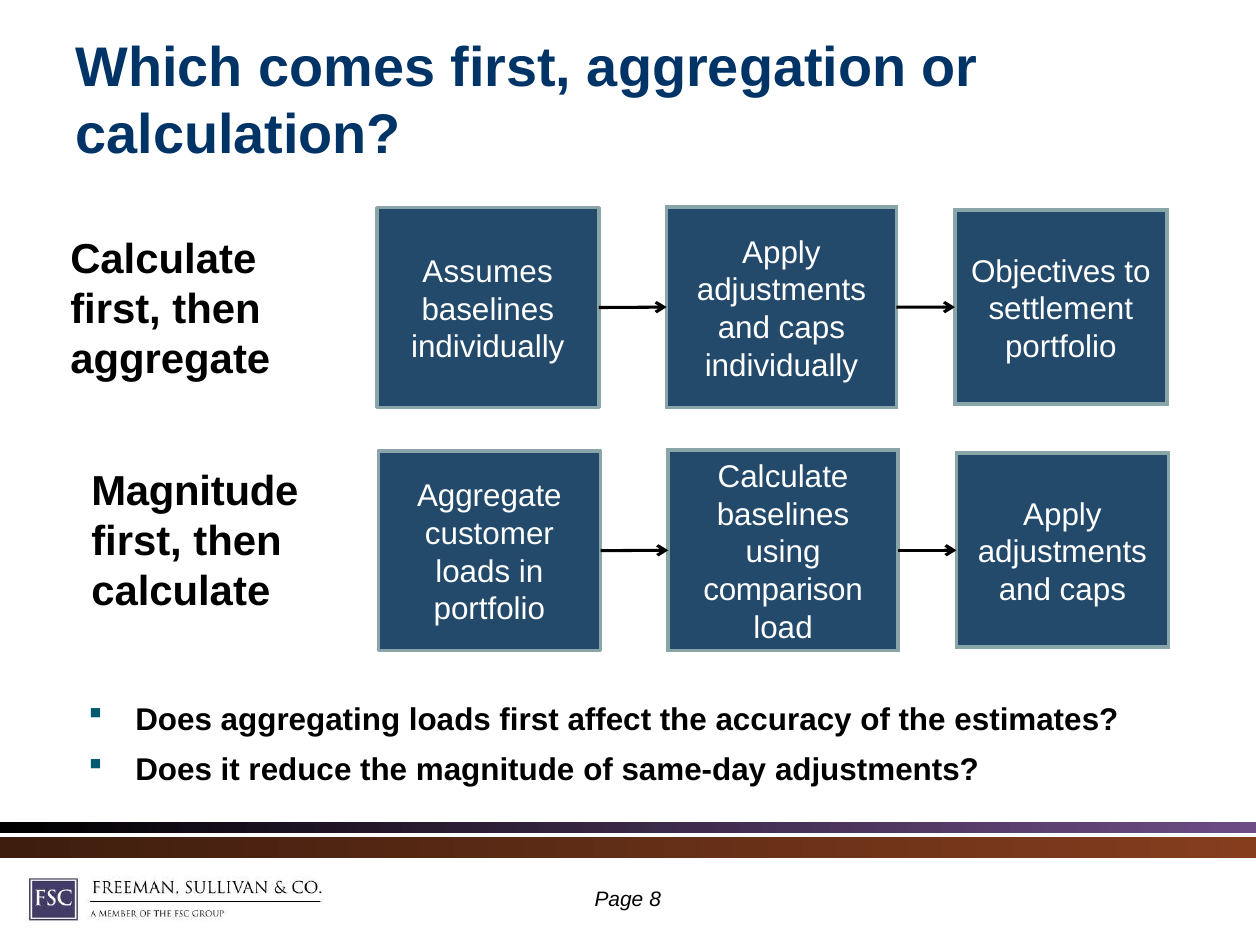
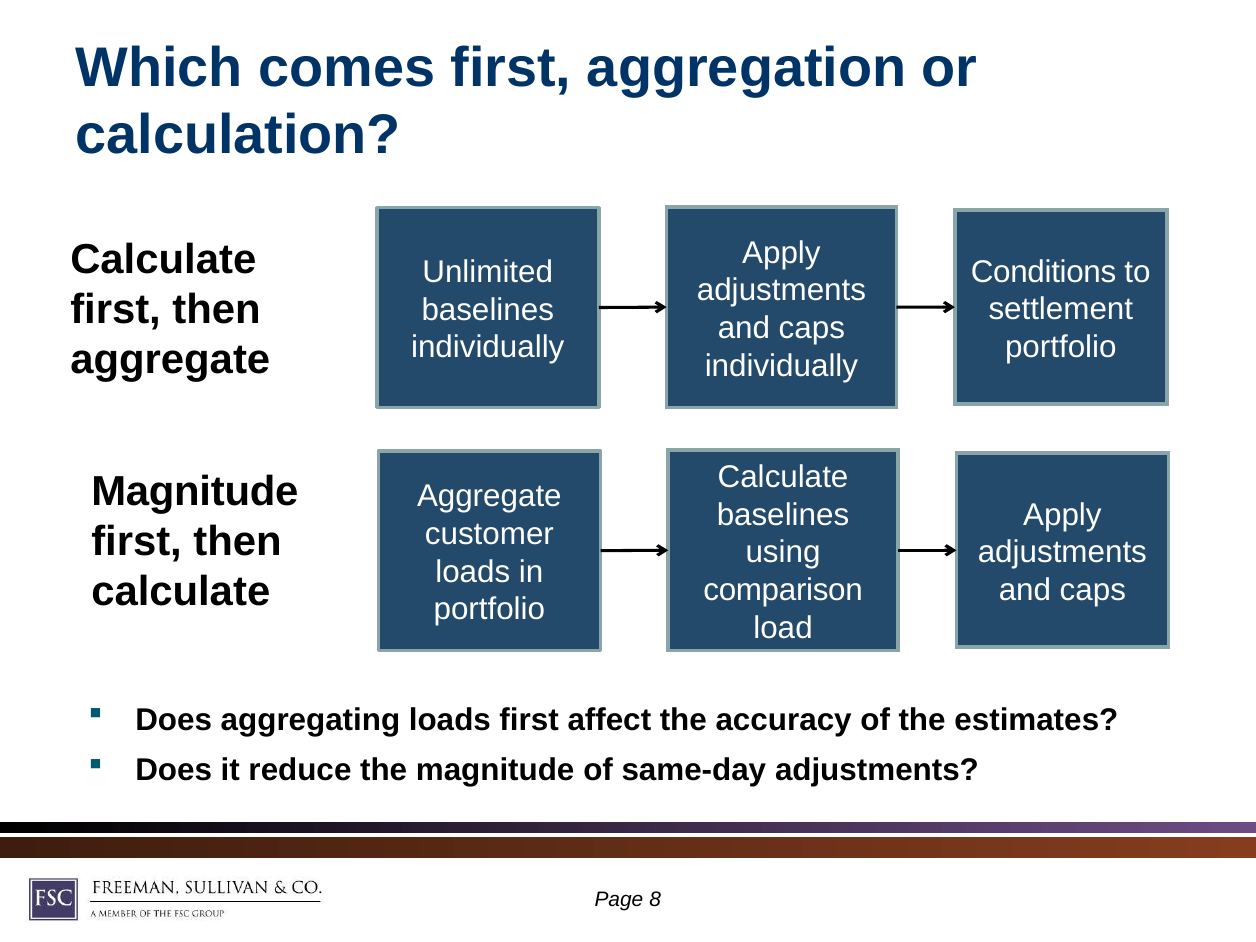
Objectives: Objectives -> Conditions
Assumes: Assumes -> Unlimited
